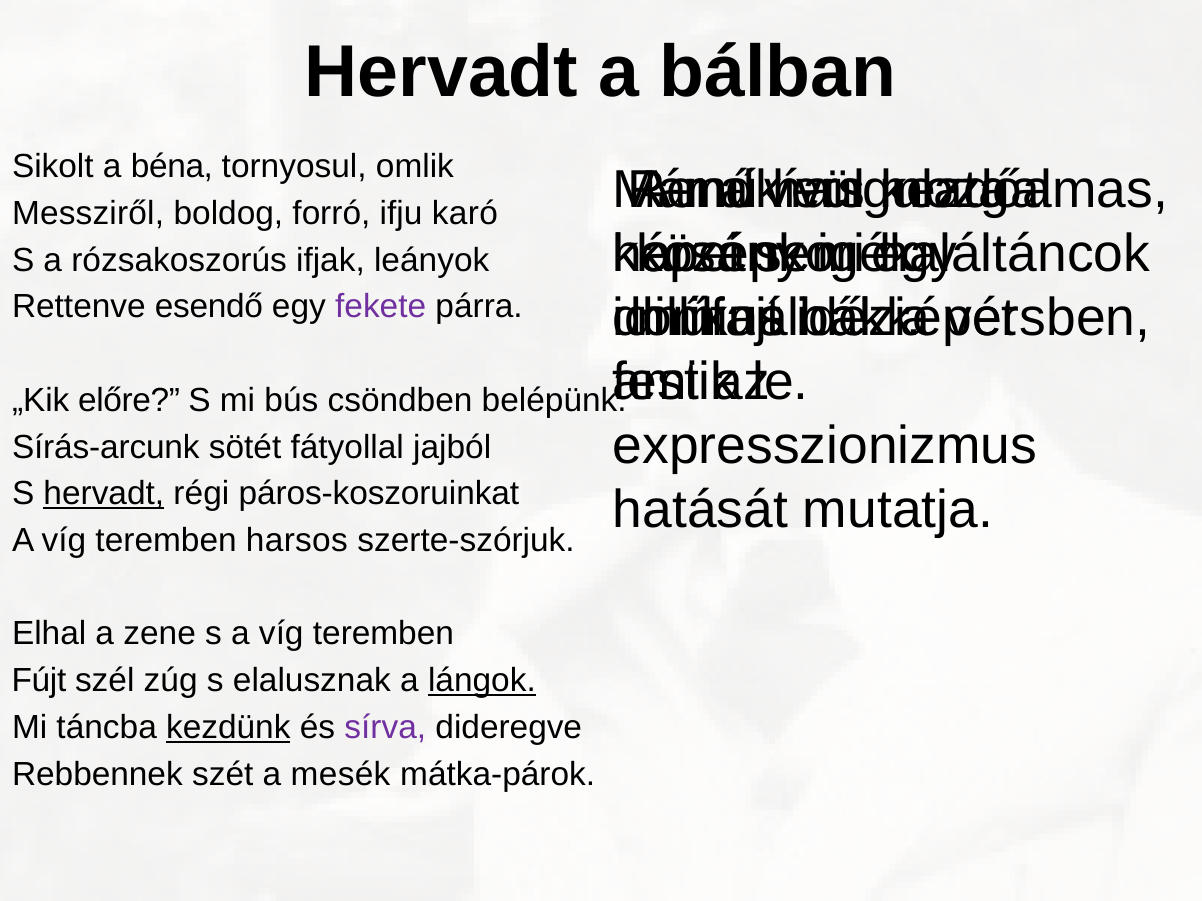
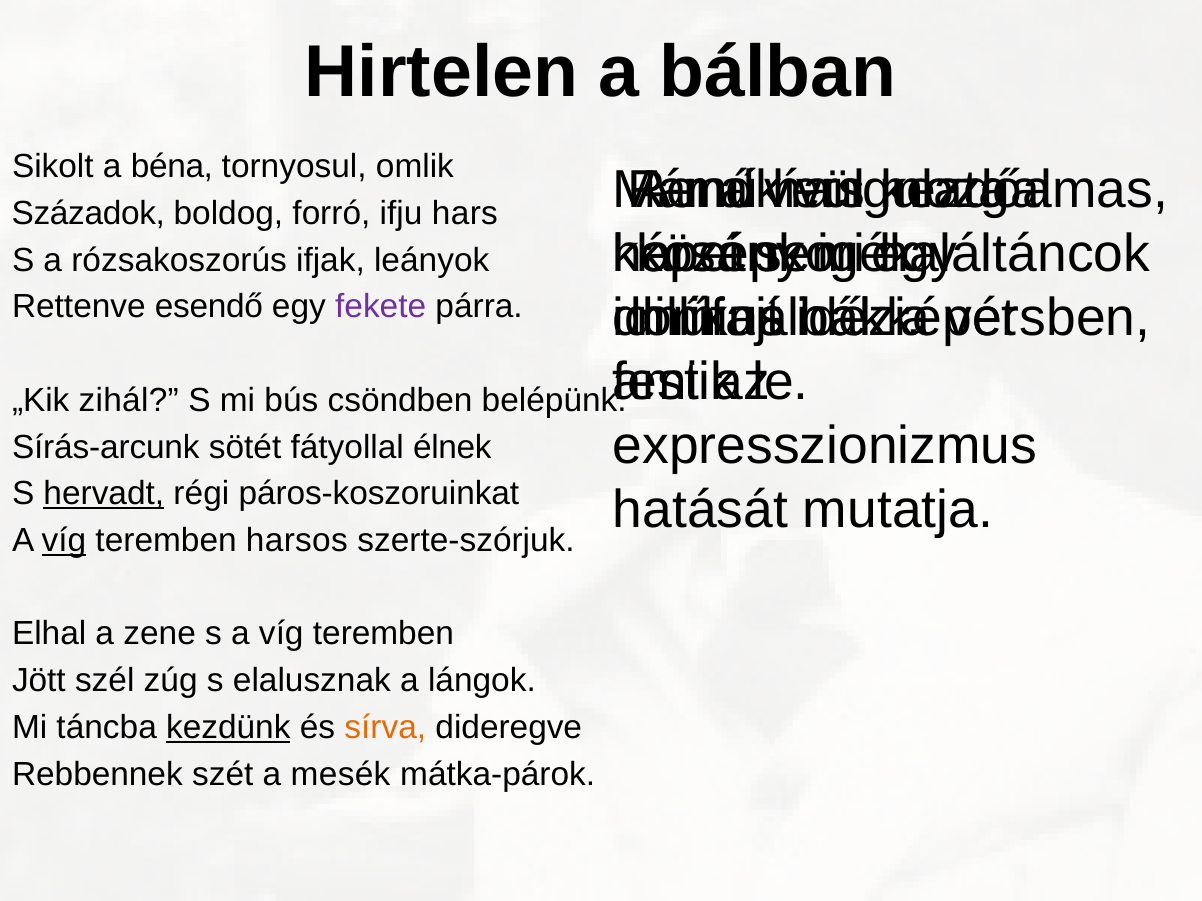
Hervadt at (441, 72): Hervadt -> Hirtelen
Messziről: Messziről -> Századok
karó: karó -> hars
előre: előre -> zihál
jajból: jajból -> élnek
víg at (64, 541) underline: none -> present
Fújt: Fújt -> Jött
lángok underline: present -> none
sírva colour: purple -> orange
